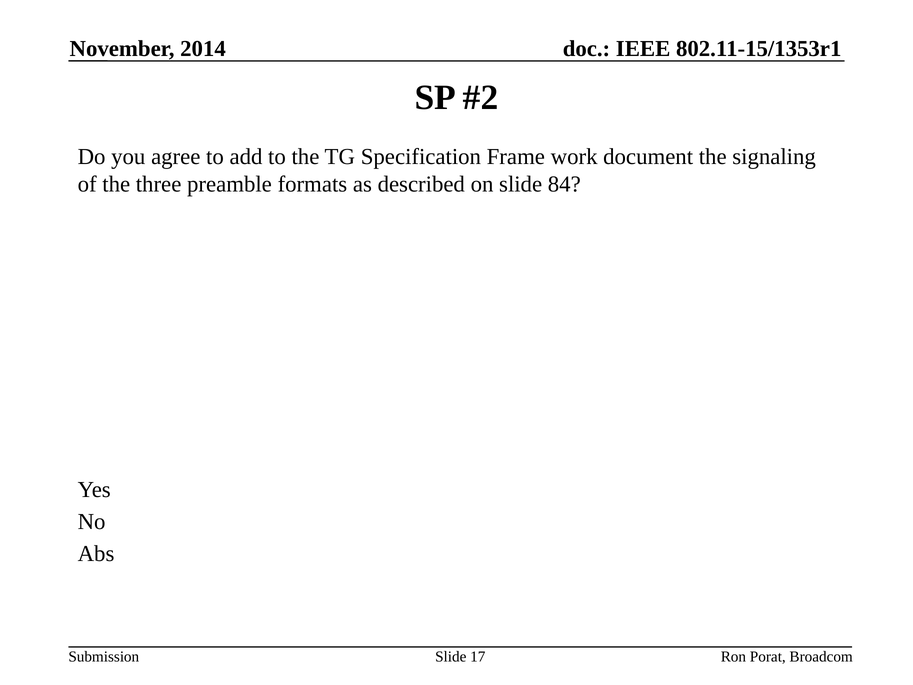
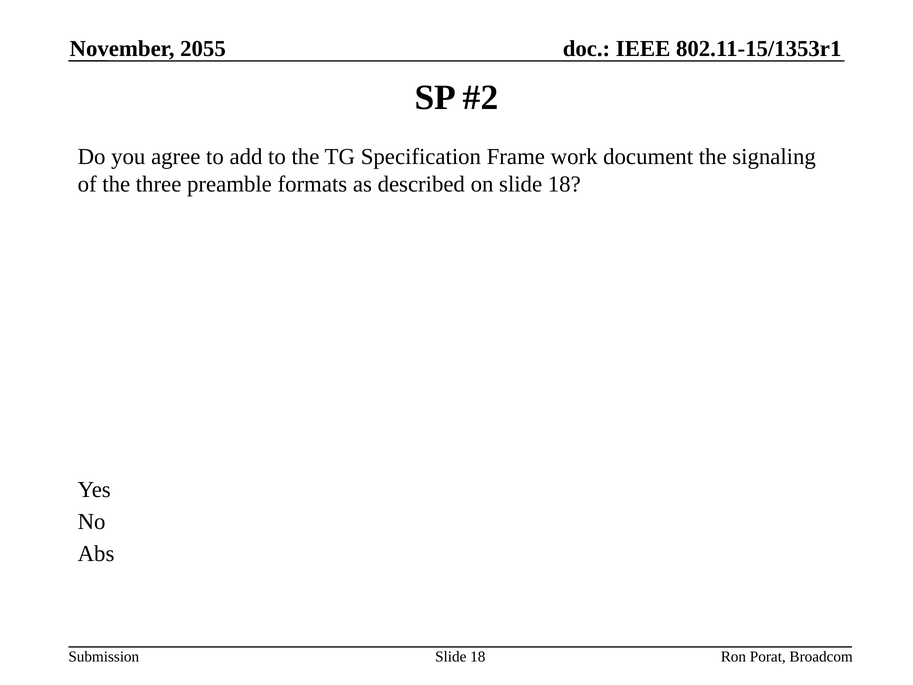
2014: 2014 -> 2055
on slide 84: 84 -> 18
17 at (478, 657): 17 -> 18
